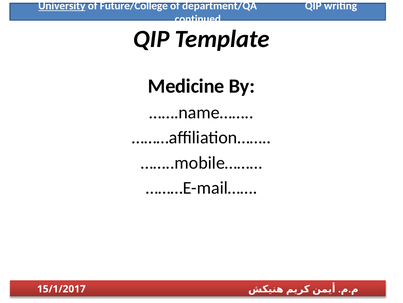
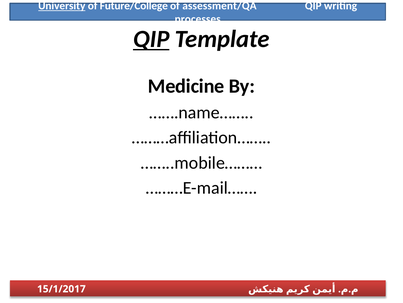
department/QA: department/QA -> assessment/QA
continued: continued -> processes
QIP at (151, 39) underline: none -> present
